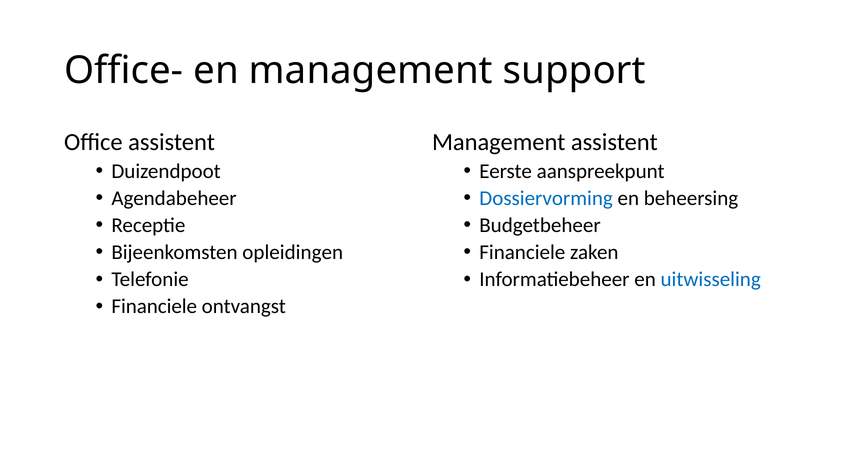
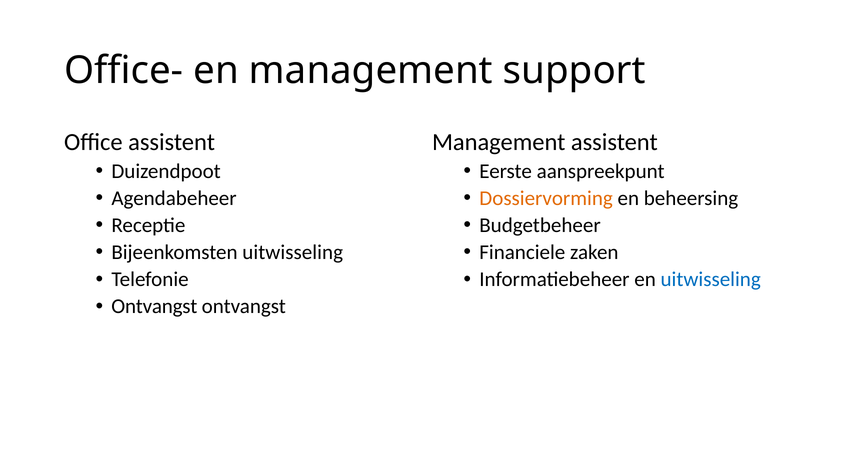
Dossiervorming colour: blue -> orange
Bijeenkomsten opleidingen: opleidingen -> uitwisseling
Financiele at (154, 307): Financiele -> Ontvangst
